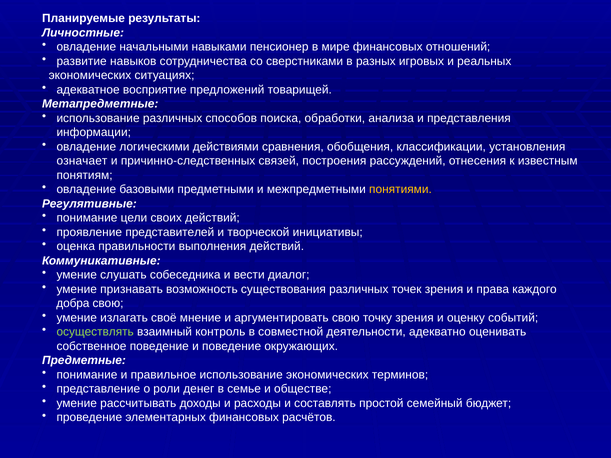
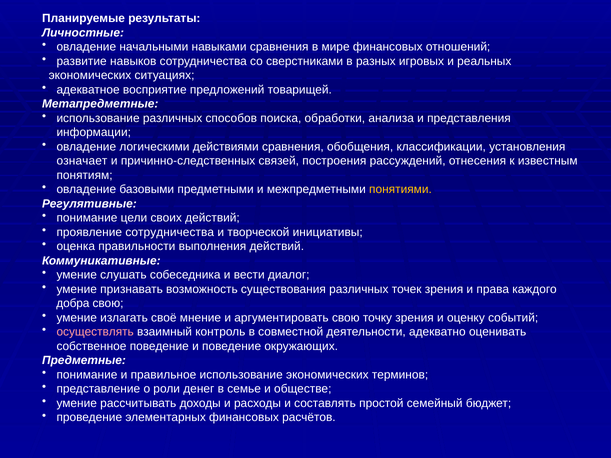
навыками пенсионер: пенсионер -> сравнения
проявление представителей: представителей -> сотрудничества
осуществлять colour: light green -> pink
